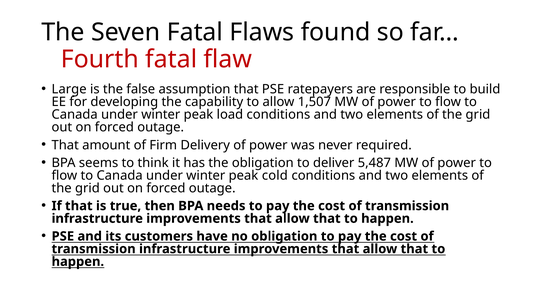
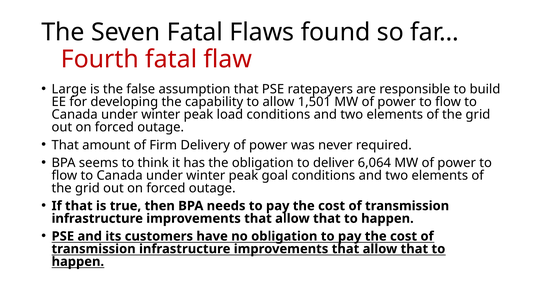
1,507: 1,507 -> 1,501
5,487: 5,487 -> 6,064
cold: cold -> goal
